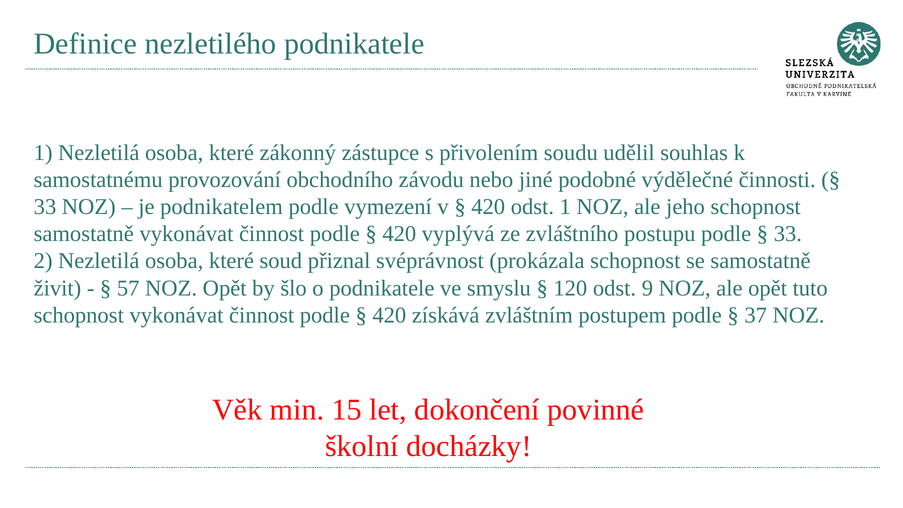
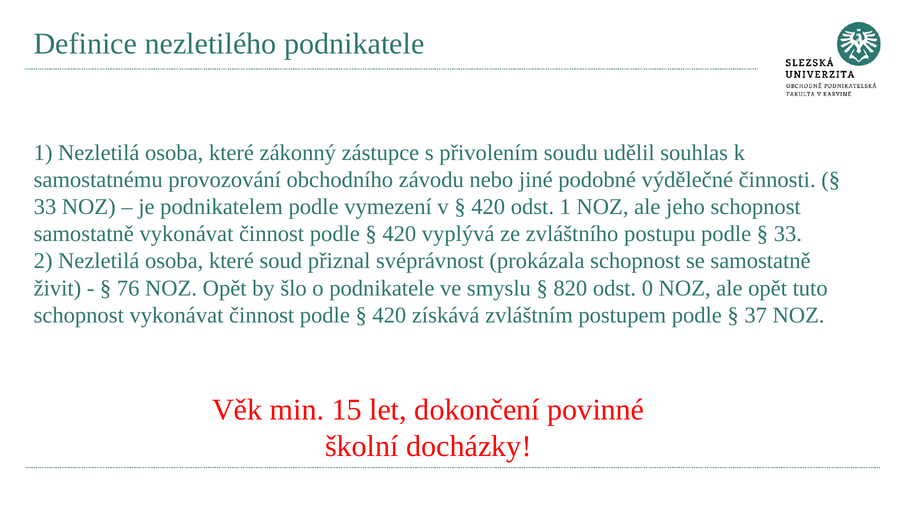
57: 57 -> 76
120: 120 -> 820
9: 9 -> 0
